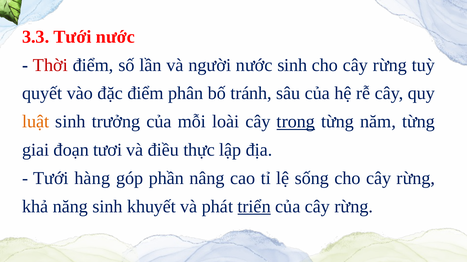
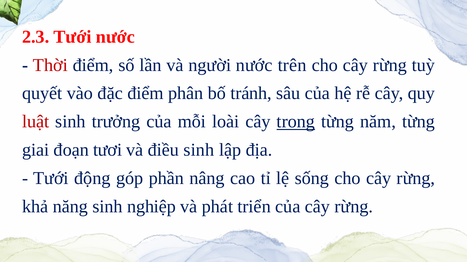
3.3: 3.3 -> 2.3
nước sinh: sinh -> trên
luật colour: orange -> red
điều thực: thực -> sinh
hàng: hàng -> động
khuyết: khuyết -> nghiệp
triển underline: present -> none
